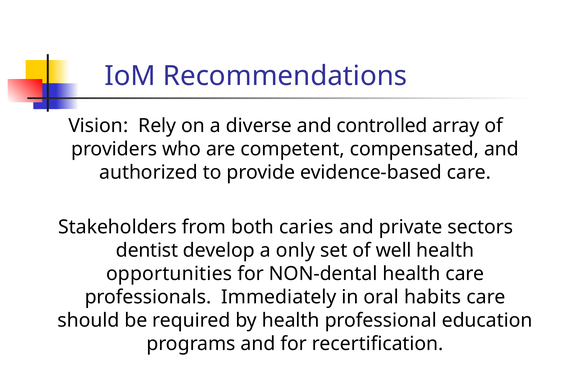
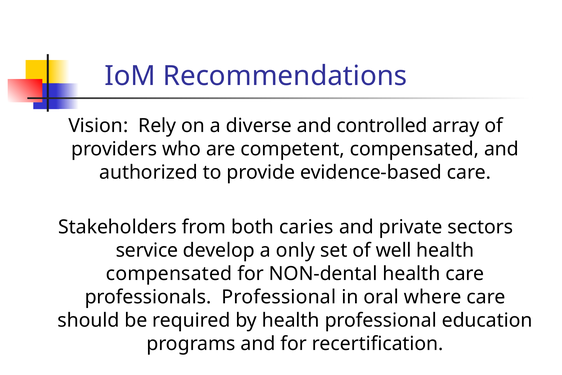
dentist: dentist -> service
opportunities at (169, 273): opportunities -> compensated
professionals Immediately: Immediately -> Professional
habits: habits -> where
